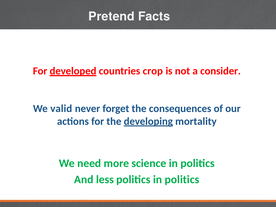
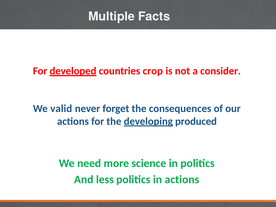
Pretend: Pretend -> Multiple
mortality: mortality -> produced
politics in politics: politics -> actions
